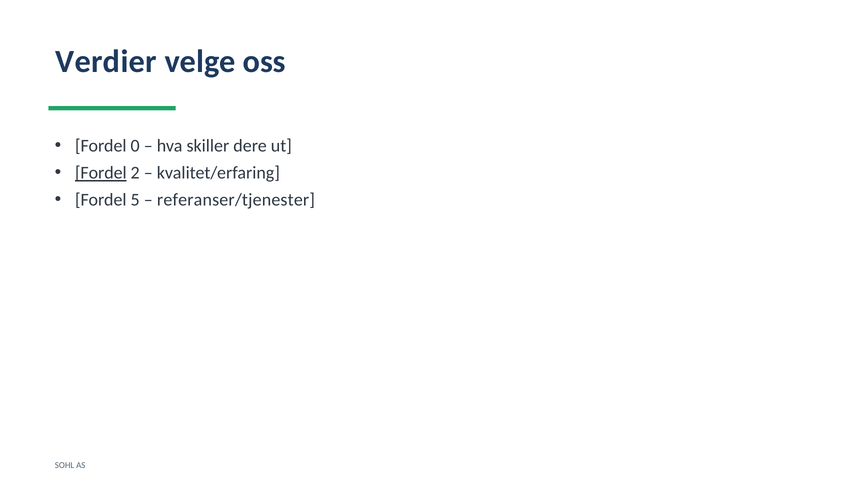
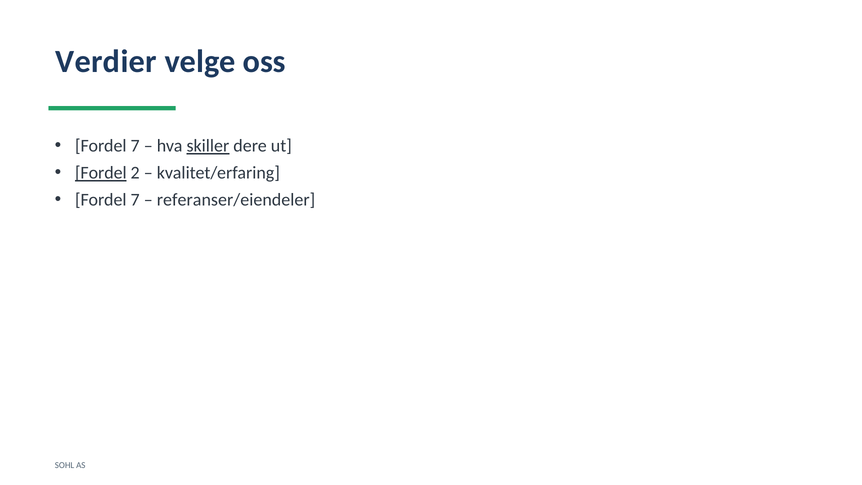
0 at (135, 146): 0 -> 7
skiller underline: none -> present
5 at (135, 200): 5 -> 7
referanser/tjenester: referanser/tjenester -> referanser/eiendeler
